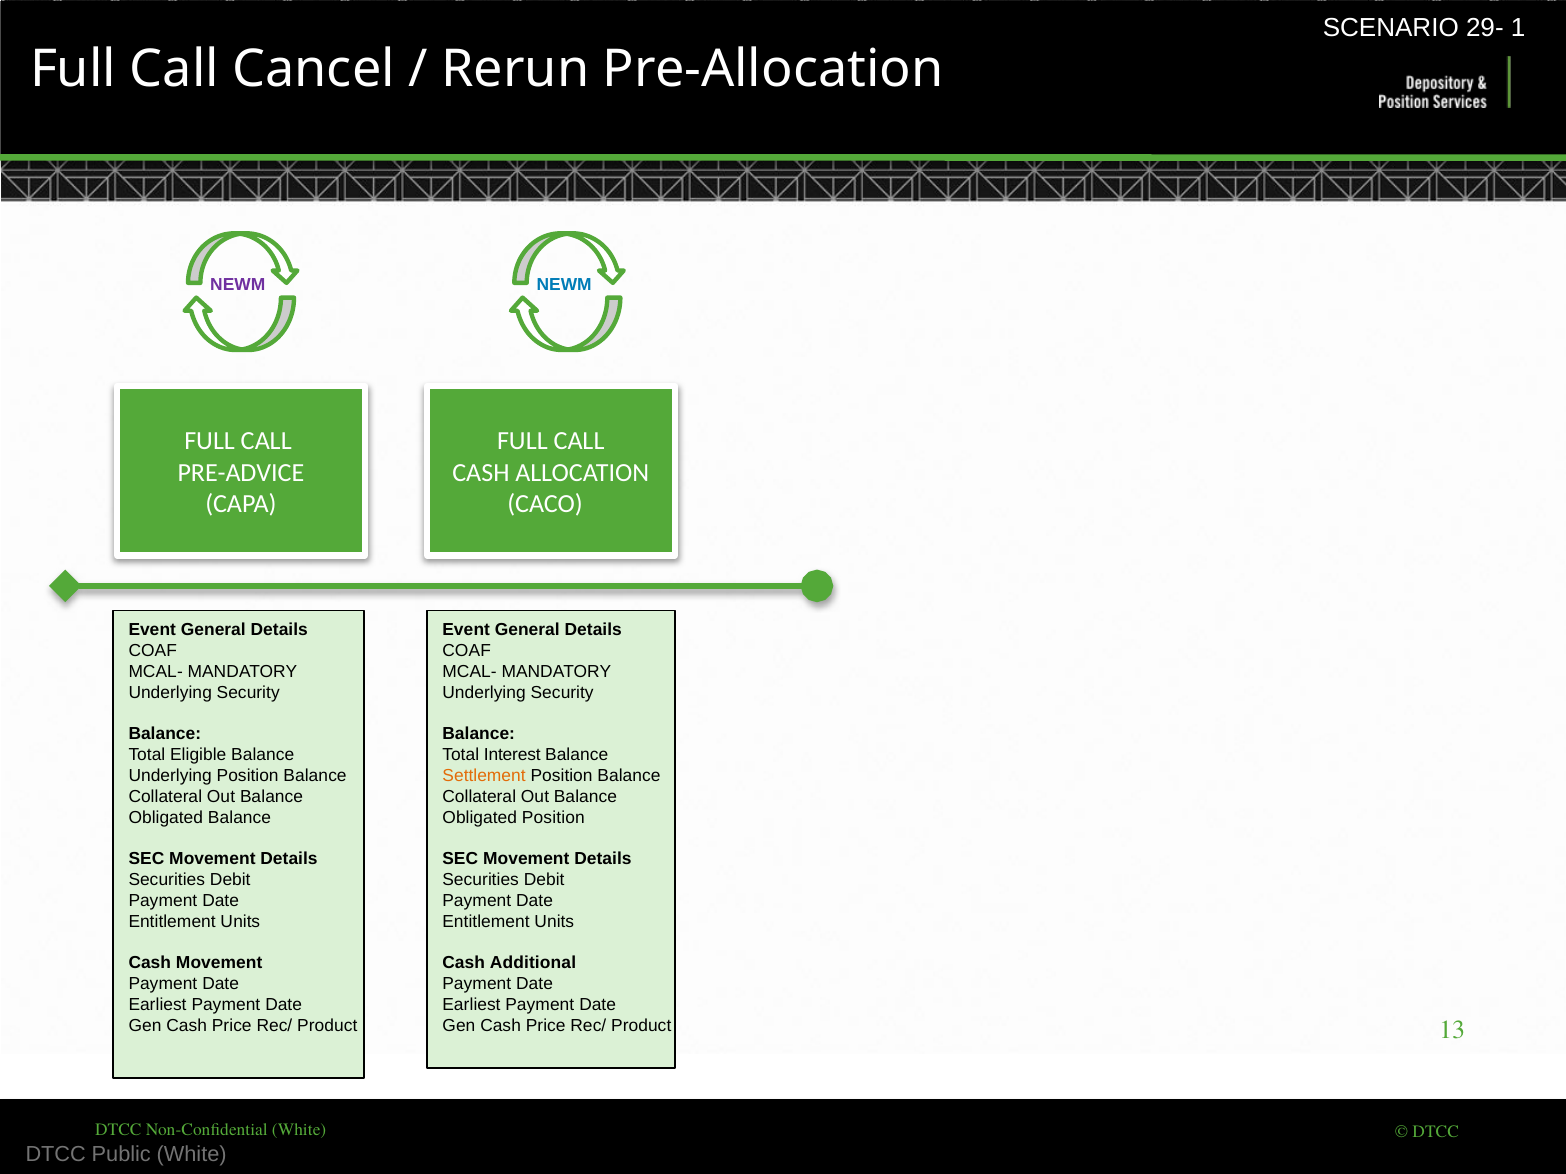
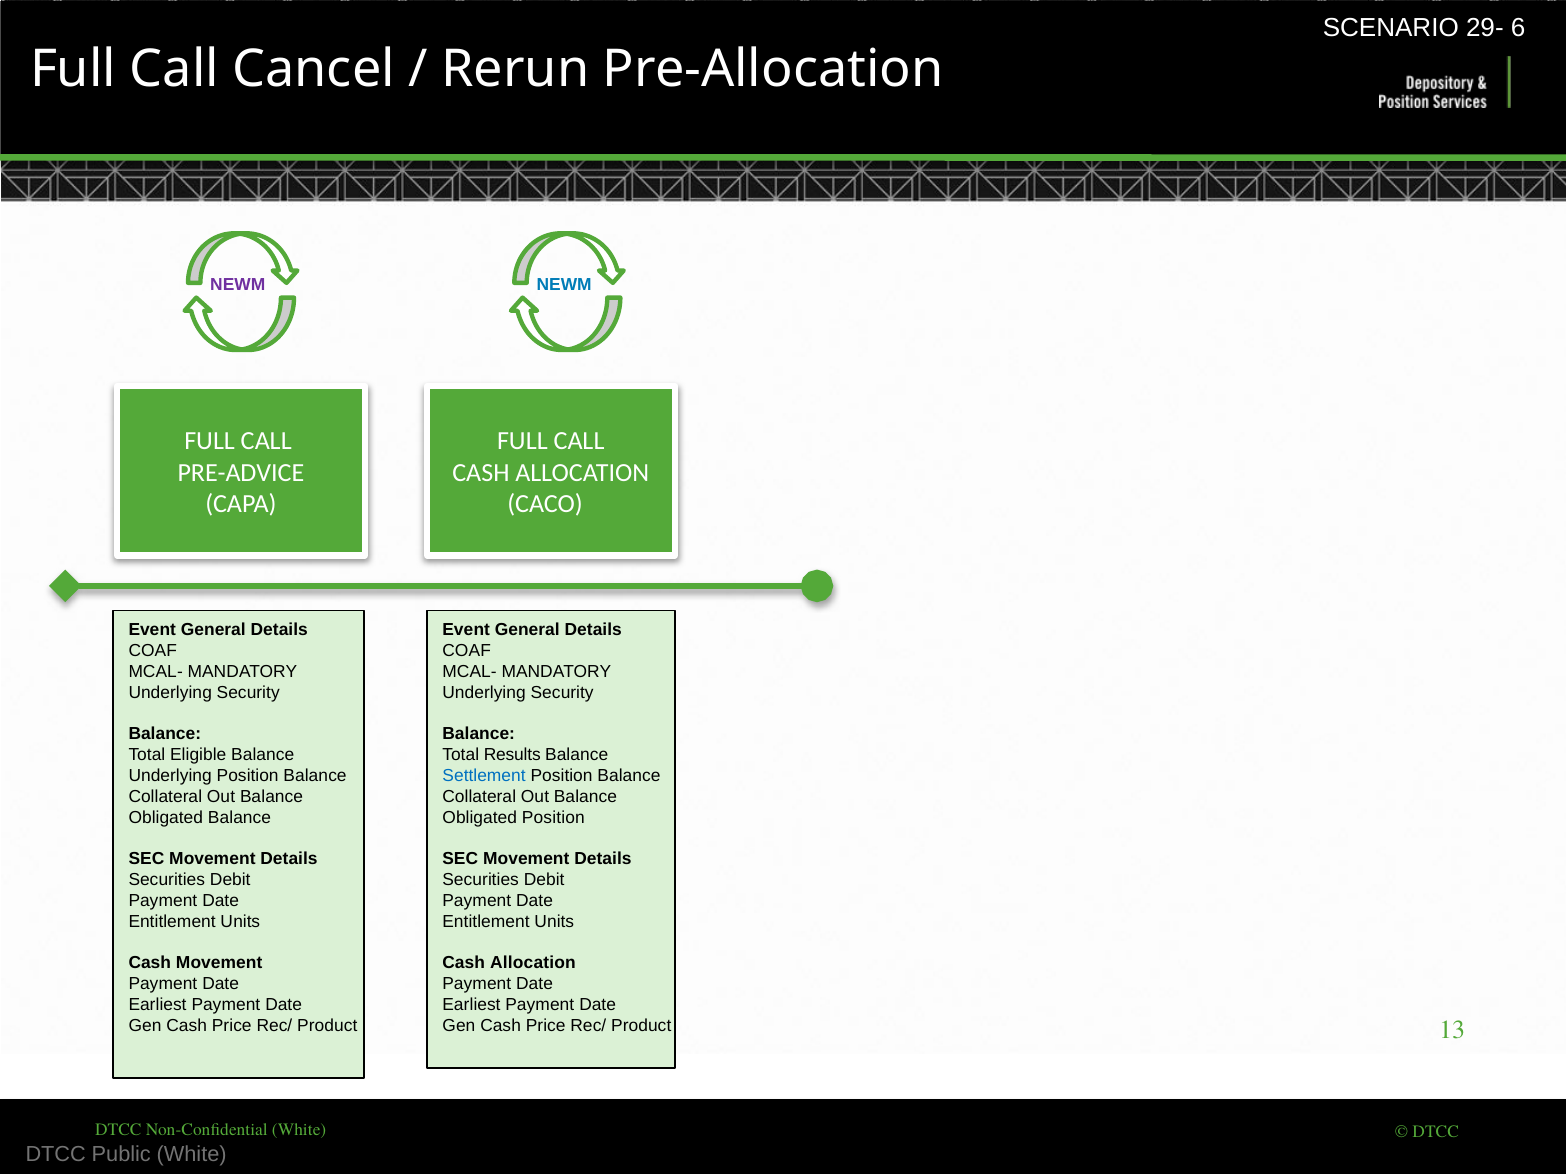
1: 1 -> 6
Interest: Interest -> Results
Settlement colour: orange -> blue
Additional at (533, 964): Additional -> Allocation
